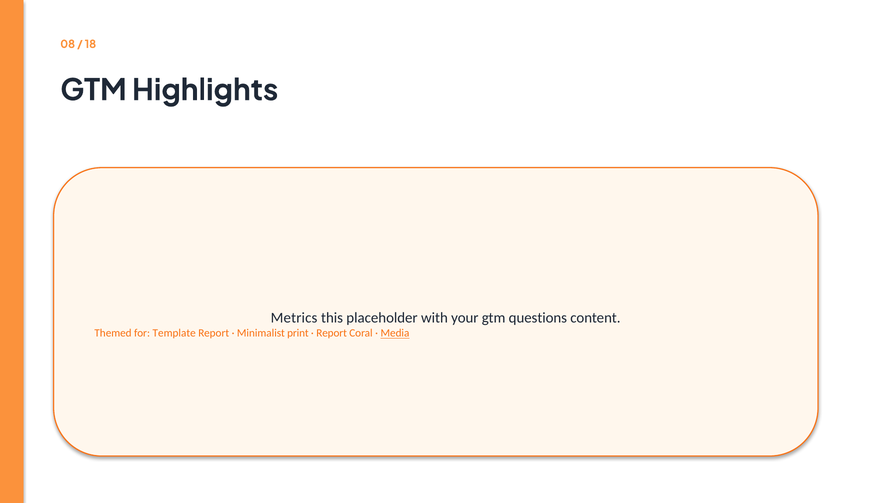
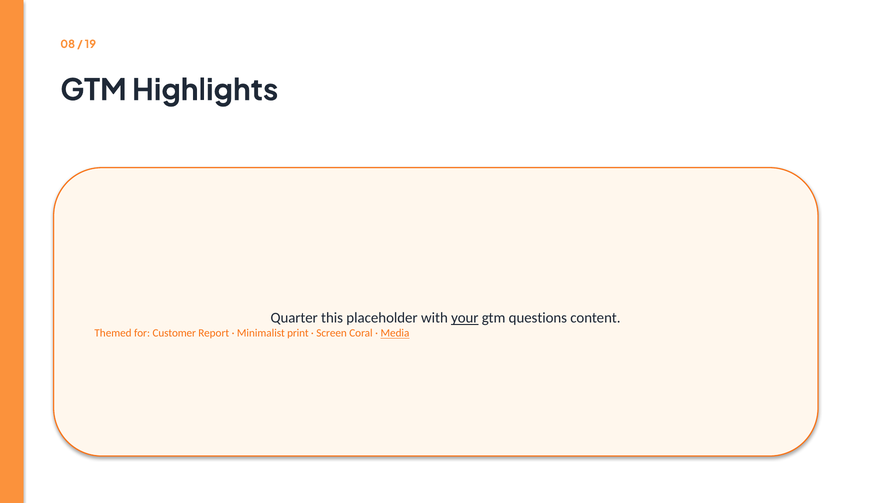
18: 18 -> 19
Metrics: Metrics -> Quarter
your underline: none -> present
Template: Template -> Customer
Report at (332, 333): Report -> Screen
